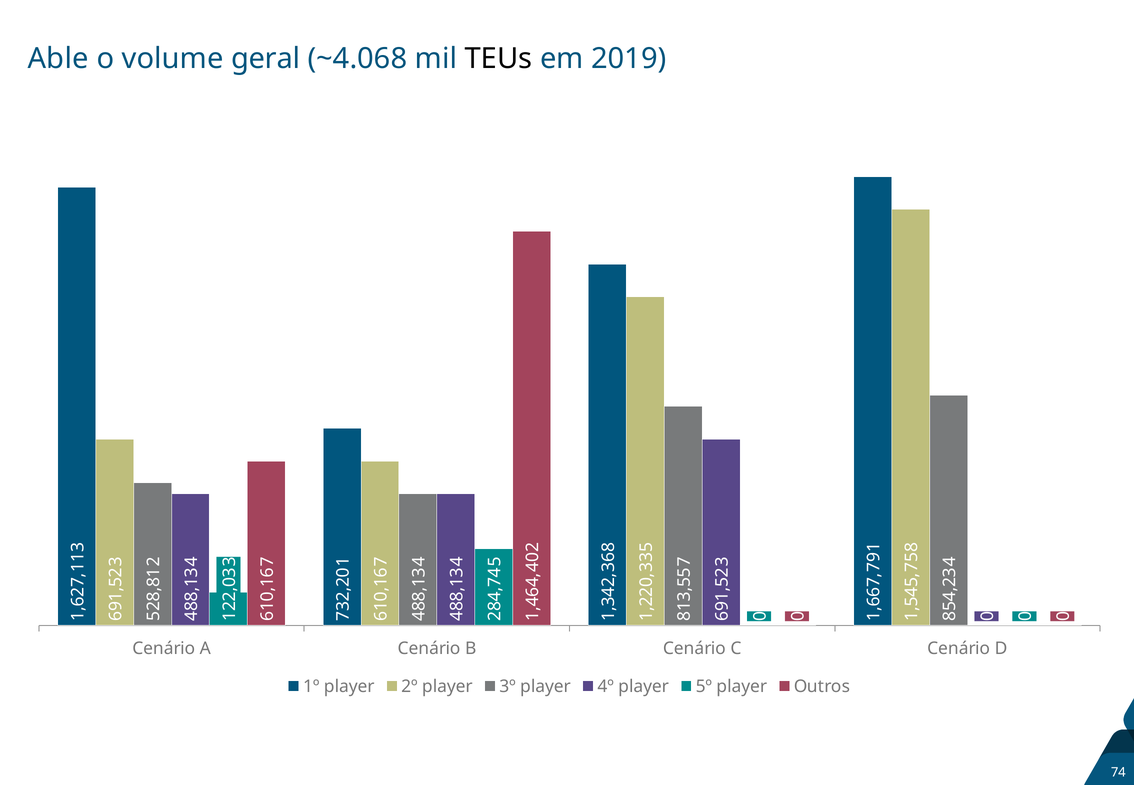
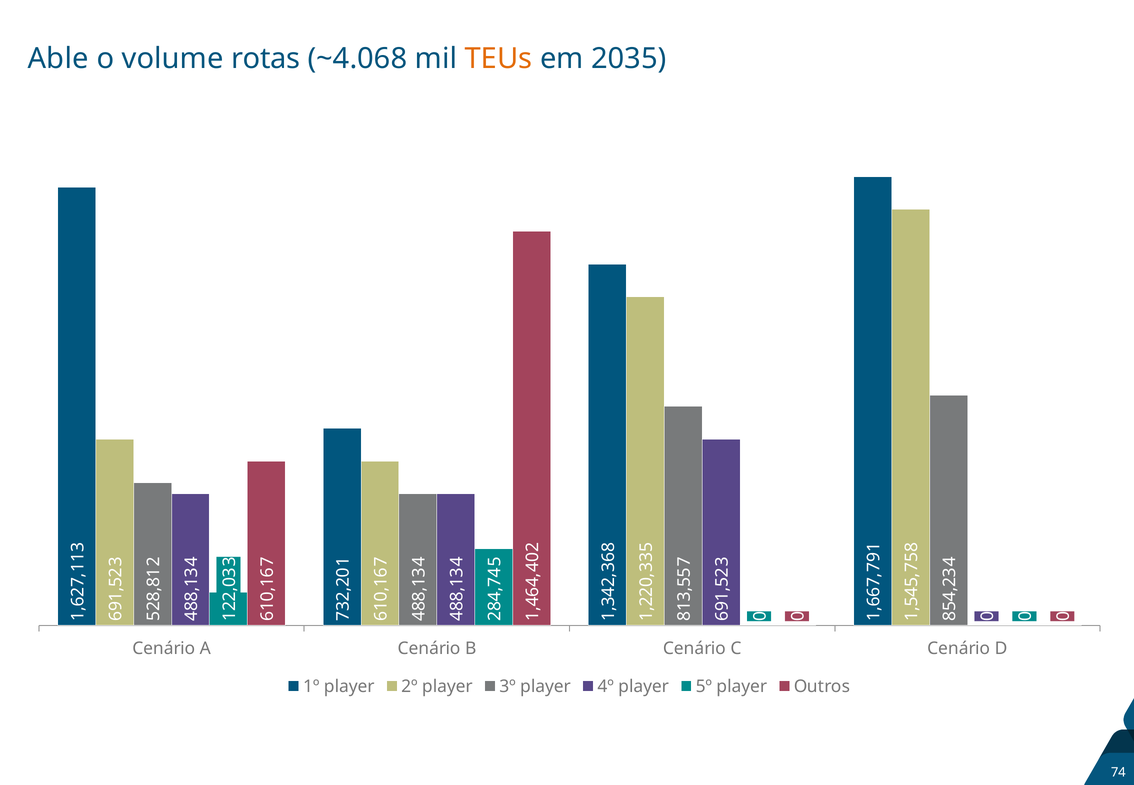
geral: geral -> rotas
TEUs colour: black -> orange
2019: 2019 -> 2035
